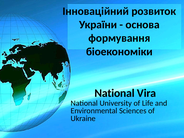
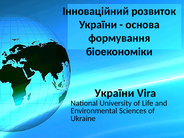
National at (115, 93): National -> України
